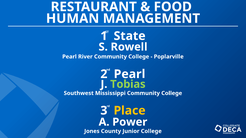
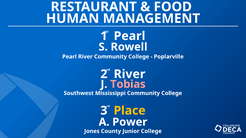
1 State: State -> Pearl
2 Pearl: Pearl -> River
Tobias colour: light green -> pink
